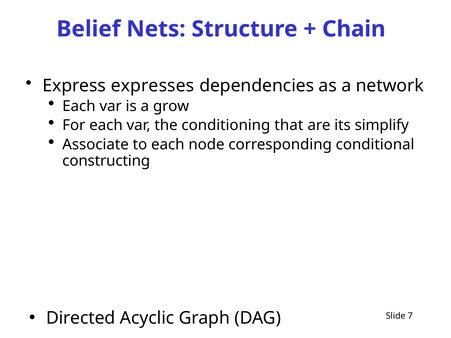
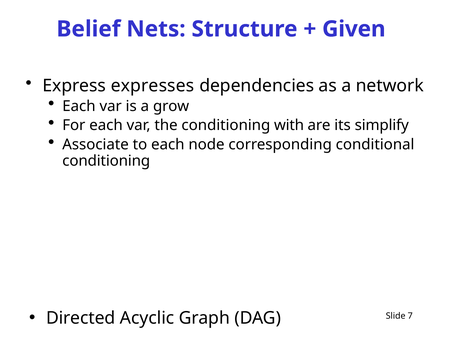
Chain: Chain -> Given
that: that -> with
constructing at (106, 161): constructing -> conditioning
